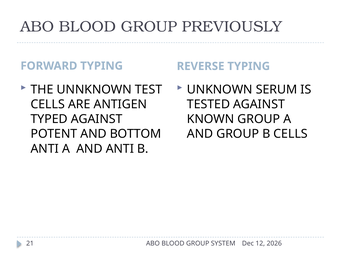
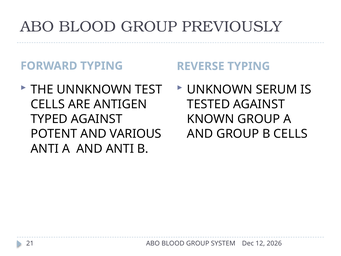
BOTTOM: BOTTOM -> VARIOUS
